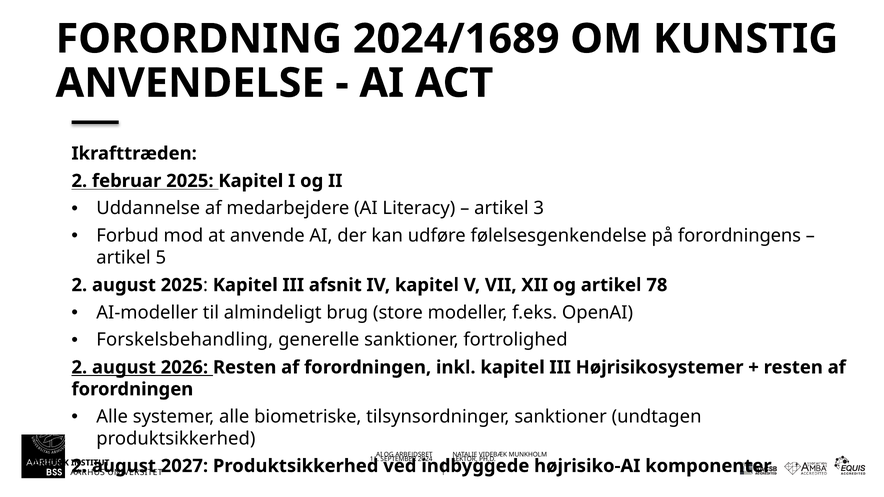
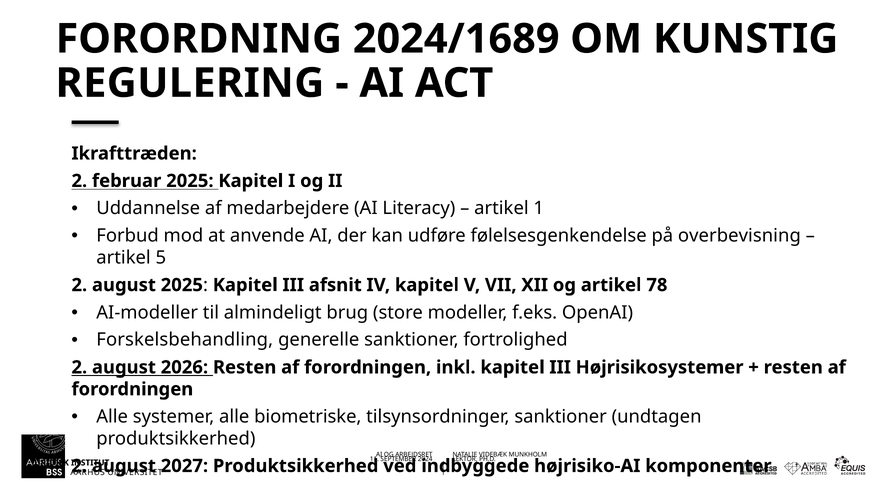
ANVENDELSE: ANVENDELSE -> REGULERING
3: 3 -> 1
forordningens: forordningens -> overbevisning
